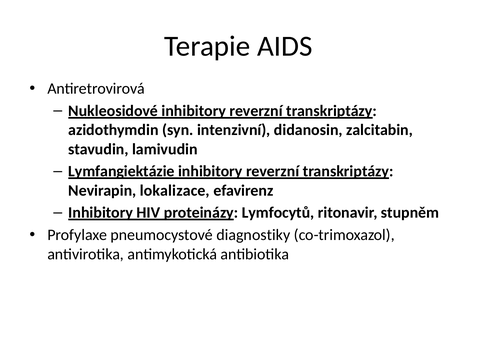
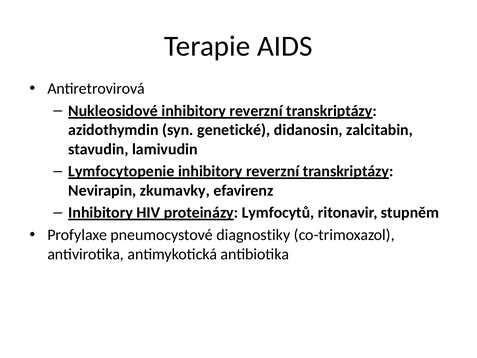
intenzivní: intenzivní -> genetické
Lymfangiektázie: Lymfangiektázie -> Lymfocytopenie
lokalizace: lokalizace -> zkumavky
